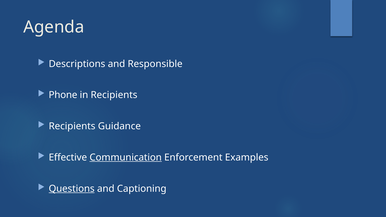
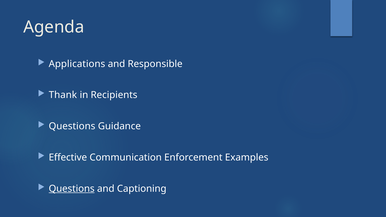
Descriptions: Descriptions -> Applications
Phone: Phone -> Thank
Recipients at (72, 126): Recipients -> Questions
Communication underline: present -> none
